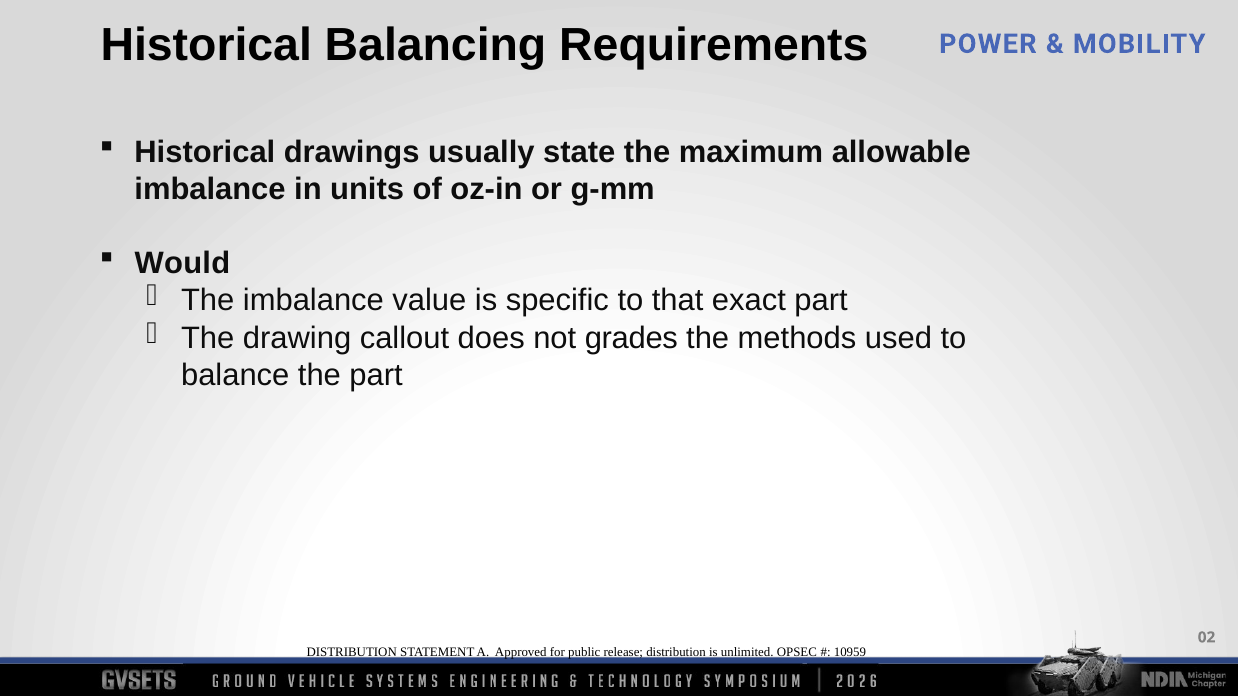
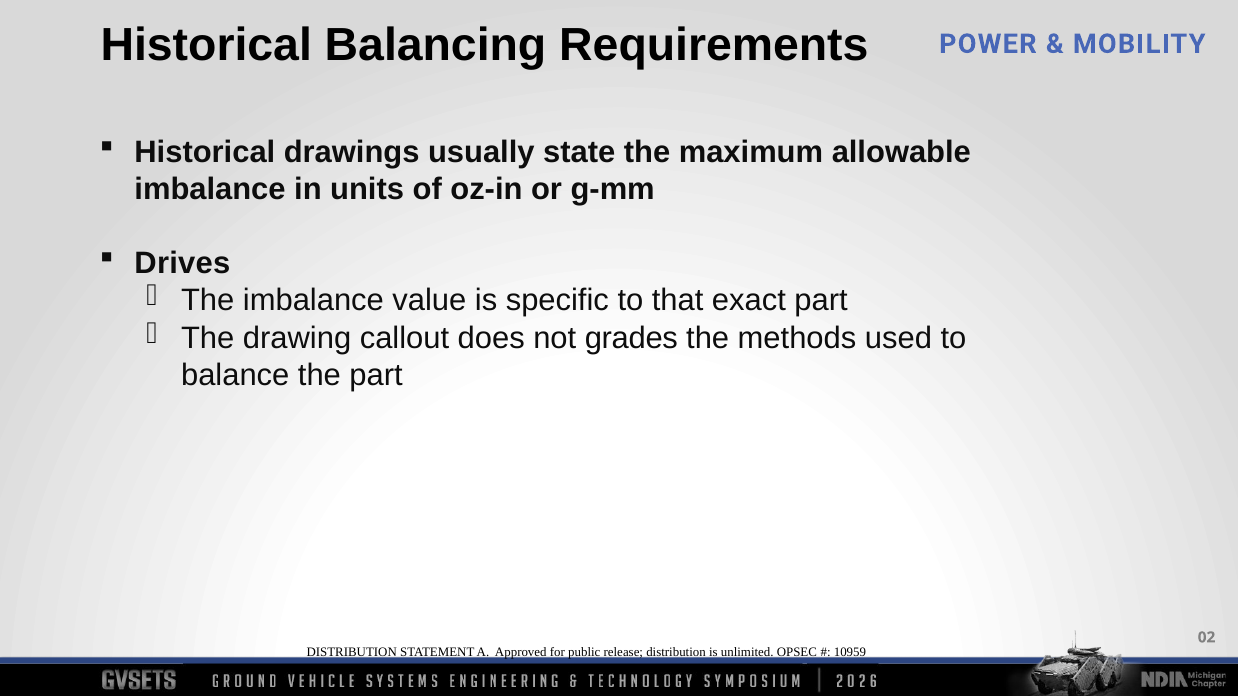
Would: Would -> Drives
